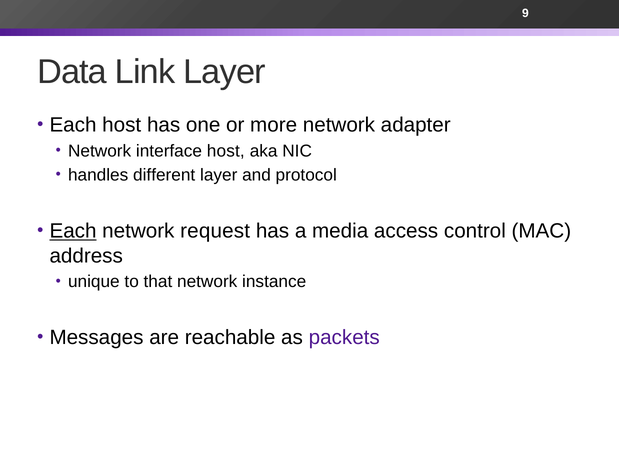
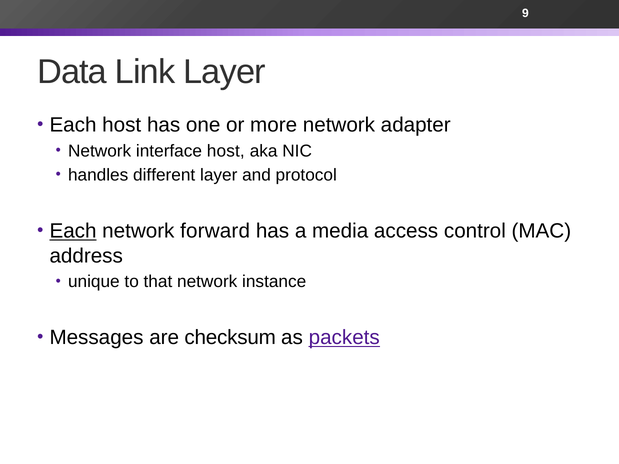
request: request -> forward
reachable: reachable -> checksum
packets underline: none -> present
